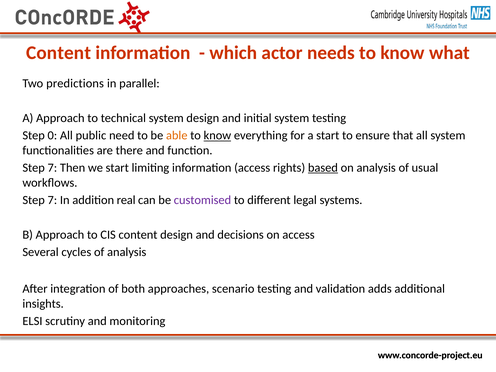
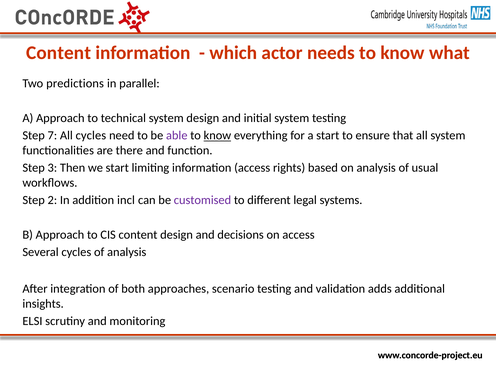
0: 0 -> 7
All public: public -> cycles
able colour: orange -> purple
7 at (52, 168): 7 -> 3
based underline: present -> none
7 at (52, 200): 7 -> 2
real: real -> incl
